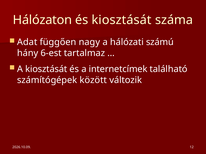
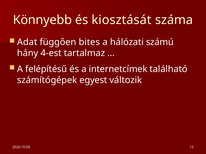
Hálózaton: Hálózaton -> Könnyebb
nagy: nagy -> bites
6-est: 6-est -> 4-est
A kiosztását: kiosztását -> felépítésű
között: között -> egyest
